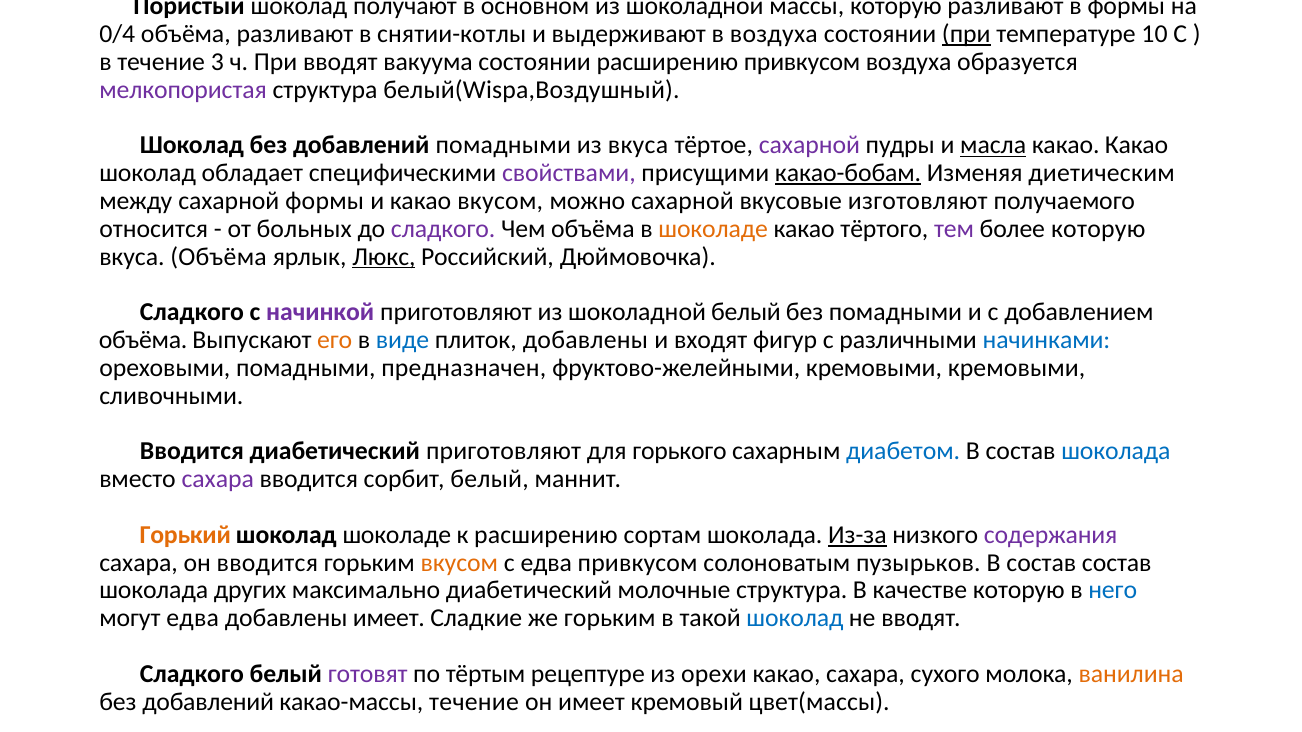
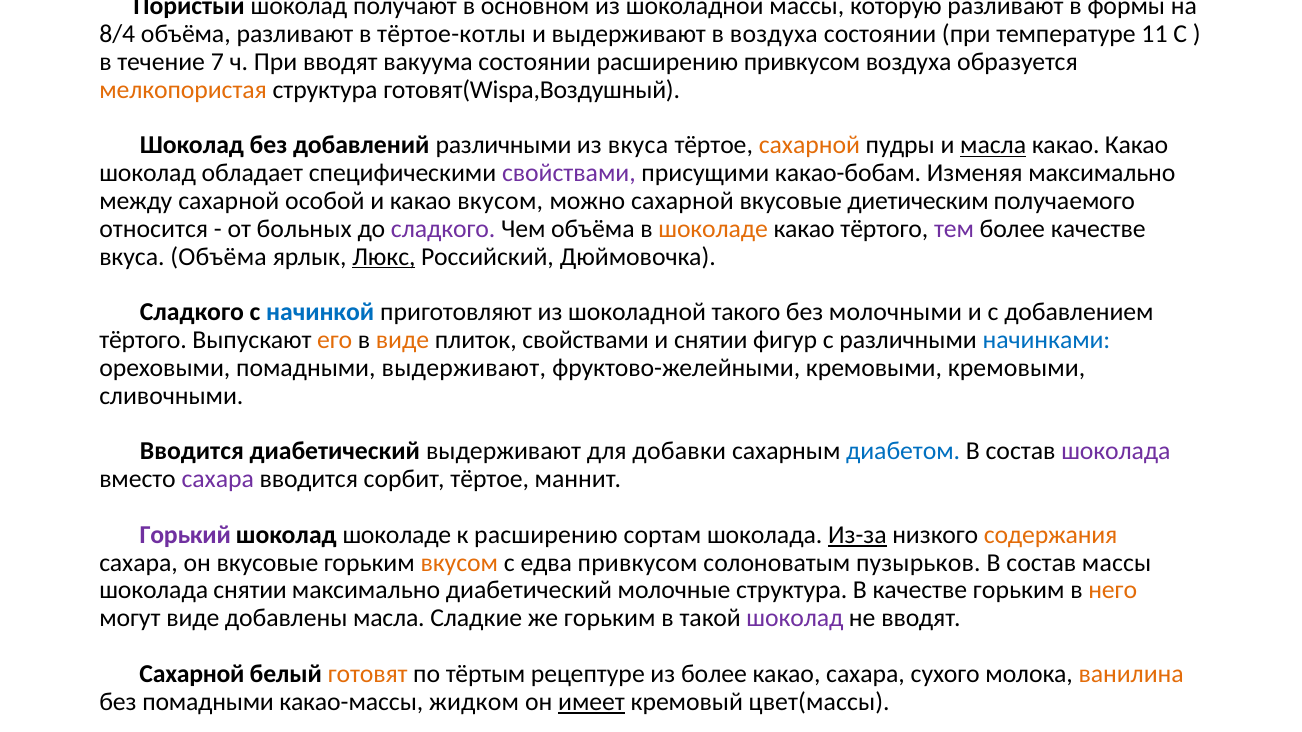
0/4: 0/4 -> 8/4
снятии-котлы: снятии-котлы -> тёртое-котлы
при at (966, 34) underline: present -> none
10: 10 -> 11
3: 3 -> 7
мелкопористая colour: purple -> orange
белый(Wispa,Воздушный: белый(Wispa,Воздушный -> готовят(Wispa,Воздушный
добавлений помадными: помадными -> различными
сахарной at (809, 145) colour: purple -> orange
какао-бобам underline: present -> none
Изменяя диетическим: диетическим -> максимально
сахарной формы: формы -> особой
изготовляют: изготовляют -> диетическим
более которую: которую -> качестве
начинкой colour: purple -> blue
шоколадной белый: белый -> такого
без помадными: помадными -> молочными
объёма at (143, 340): объёма -> тёртого
виде at (403, 340) colour: blue -> orange
плиток добавлены: добавлены -> свойствами
и входят: входят -> снятии
помадными предназначен: предназначен -> выдерживают
диабетический приготовляют: приготовляют -> выдерживают
горького: горького -> добавки
шоколада at (1116, 452) colour: blue -> purple
сорбит белый: белый -> тёртое
Горький colour: orange -> purple
содержания colour: purple -> orange
он вводится: вводится -> вкусовые
состав состав: состав -> массы
шоколада других: других -> снятии
качестве которую: которую -> горьким
него colour: blue -> orange
могут едва: едва -> виде
добавлены имеет: имеет -> масла
шоколад at (795, 619) colour: blue -> purple
Сладкого at (192, 674): Сладкого -> Сахарной
готовят colour: purple -> orange
из орехи: орехи -> более
добавлений at (208, 702): добавлений -> помадными
какао-массы течение: течение -> жидком
имеет at (592, 702) underline: none -> present
